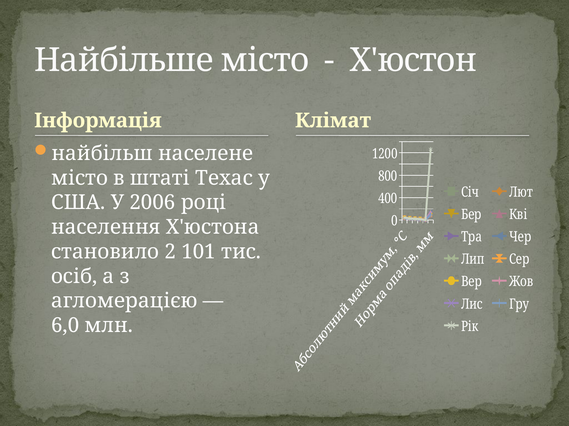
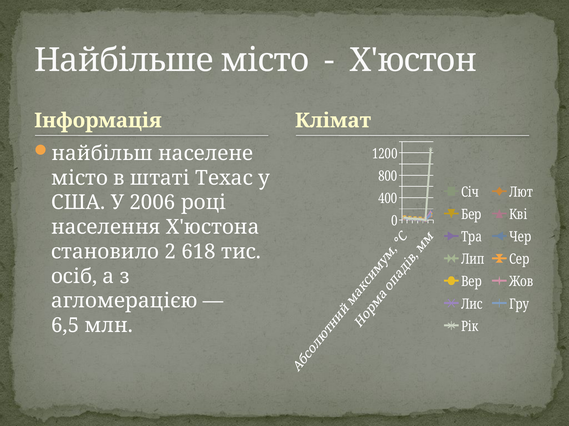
101: 101 -> 618
6,0: 6,0 -> 6,5
